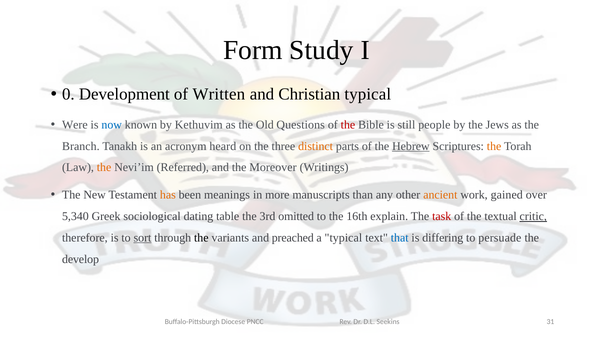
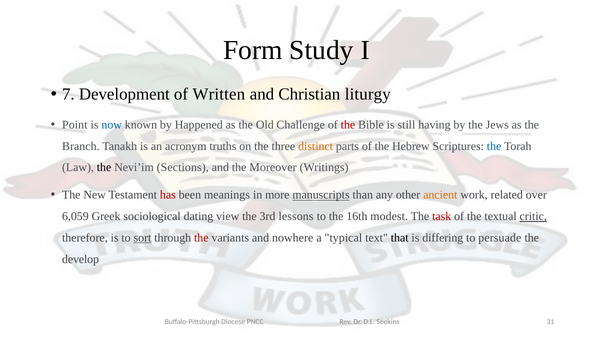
0: 0 -> 7
Christian typical: typical -> liturgy
Were: Were -> Point
Kethuvim: Kethuvim -> Happened
Questions: Questions -> Challenge
people: people -> having
heard: heard -> truths
Hebrew underline: present -> none
the at (494, 146) colour: orange -> blue
the at (104, 168) colour: orange -> black
Referred: Referred -> Sections
has colour: orange -> red
manuscripts underline: none -> present
gained: gained -> related
5,340: 5,340 -> 6,059
table: table -> view
omitted: omitted -> lessons
explain: explain -> modest
the at (201, 238) colour: black -> red
preached: preached -> nowhere
that colour: blue -> black
